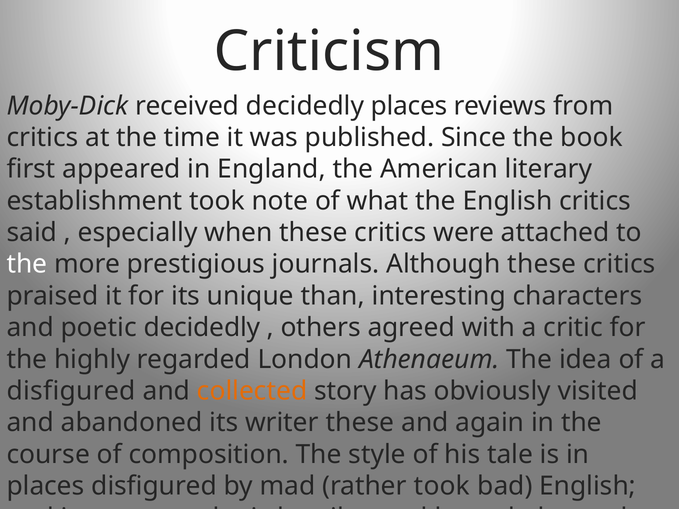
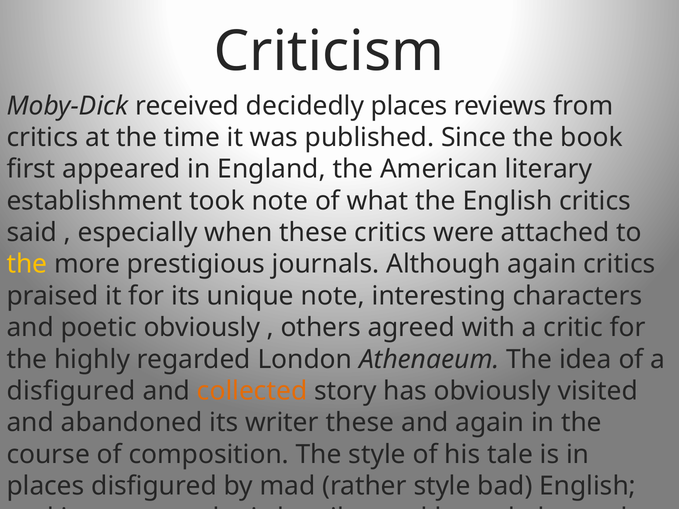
the at (27, 264) colour: white -> yellow
Although these: these -> again
unique than: than -> note
poetic decidedly: decidedly -> obviously
rather took: took -> style
